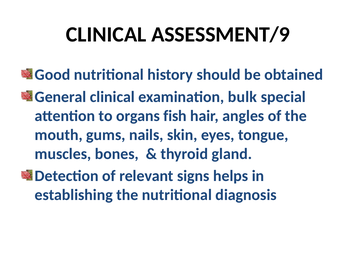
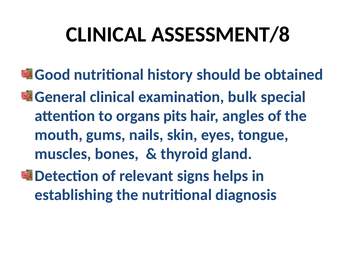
ASSESSMENT/9: ASSESSMENT/9 -> ASSESSMENT/8
fish: fish -> pits
